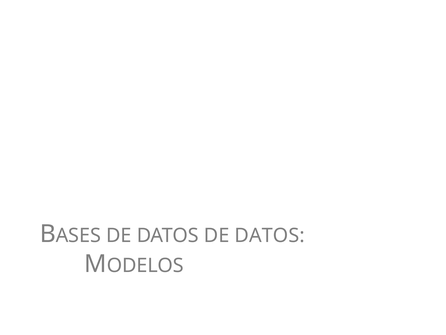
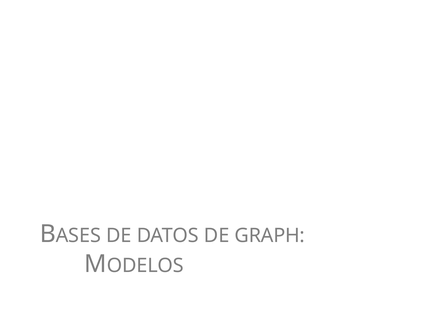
DATOS DE DATOS: DATOS -> GRAPH
